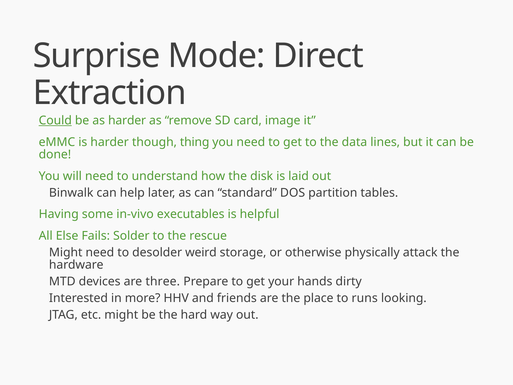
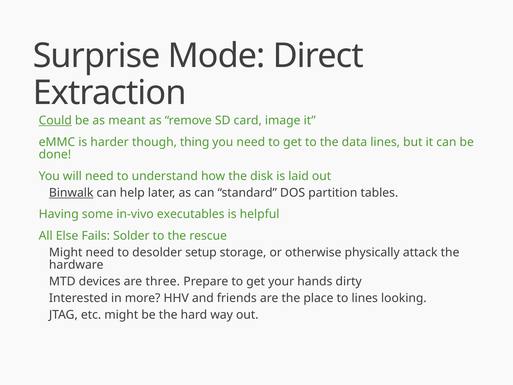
as harder: harder -> meant
Binwalk underline: none -> present
weird: weird -> setup
to runs: runs -> lines
